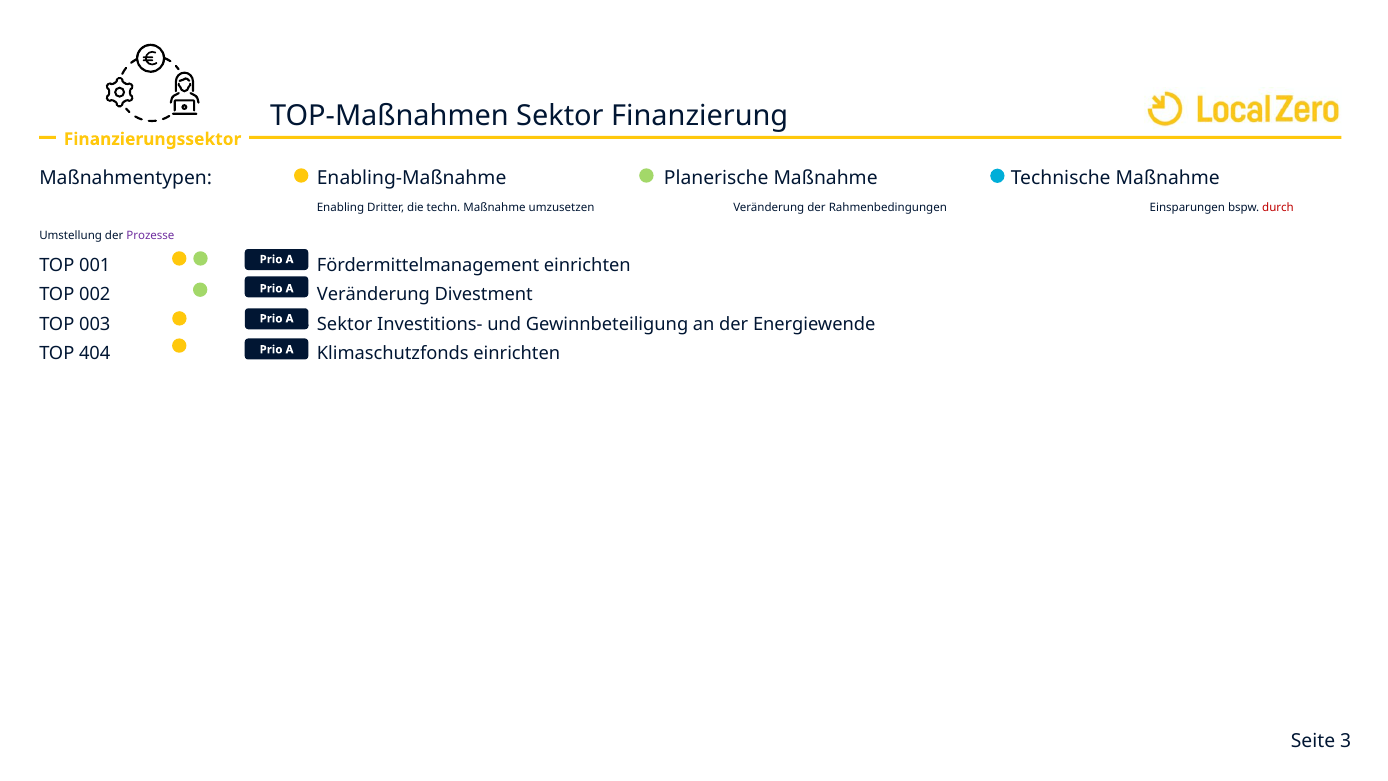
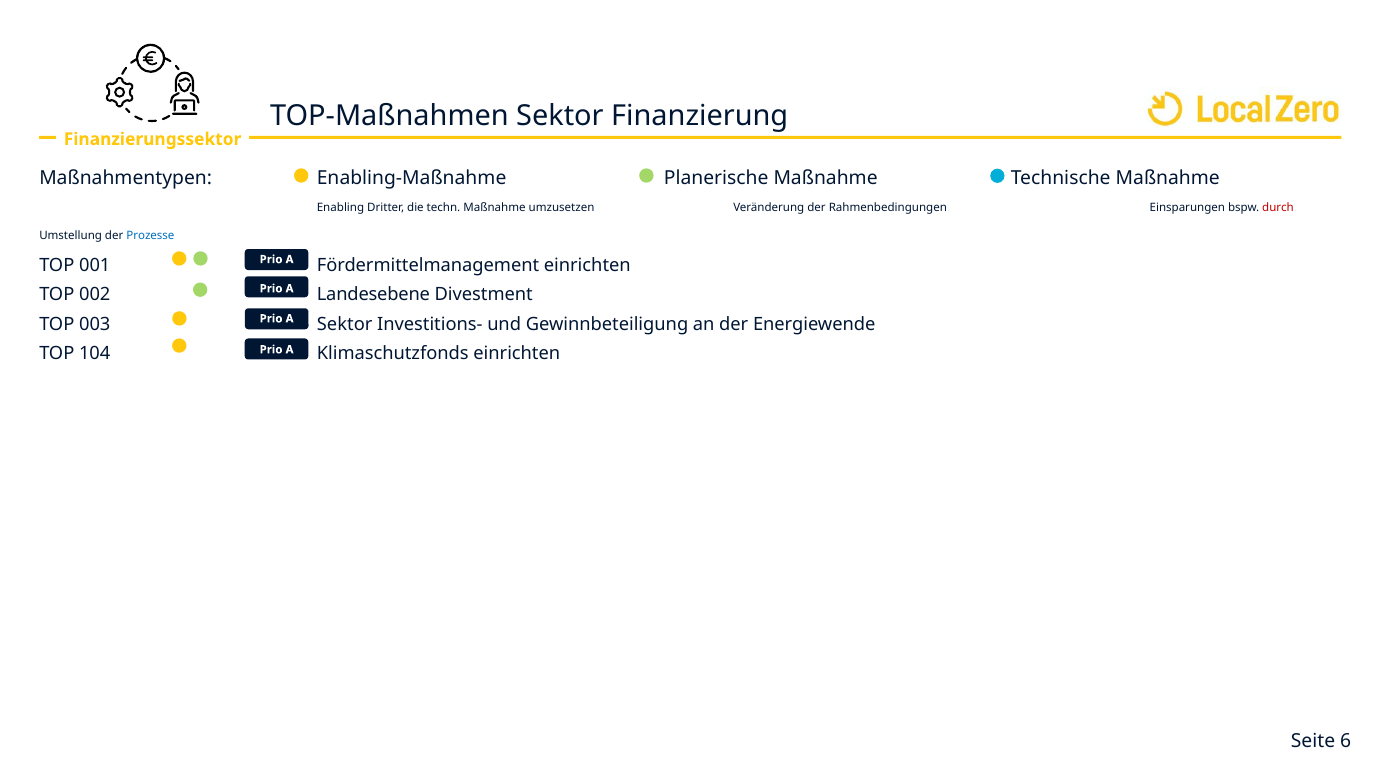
Prozesse colour: purple -> blue
002 Veränderung: Veränderung -> Landesebene
404: 404 -> 104
3: 3 -> 6
